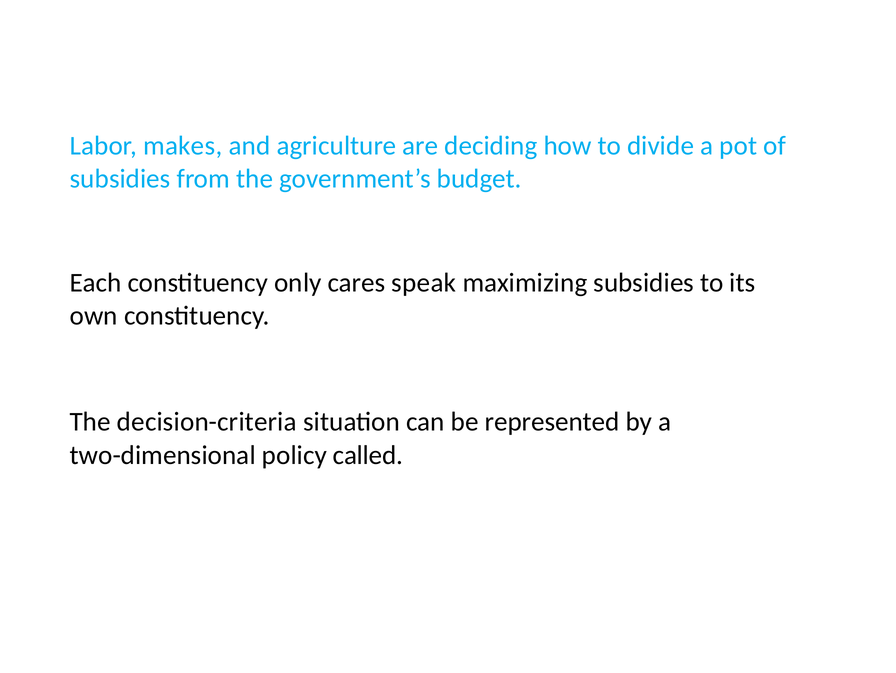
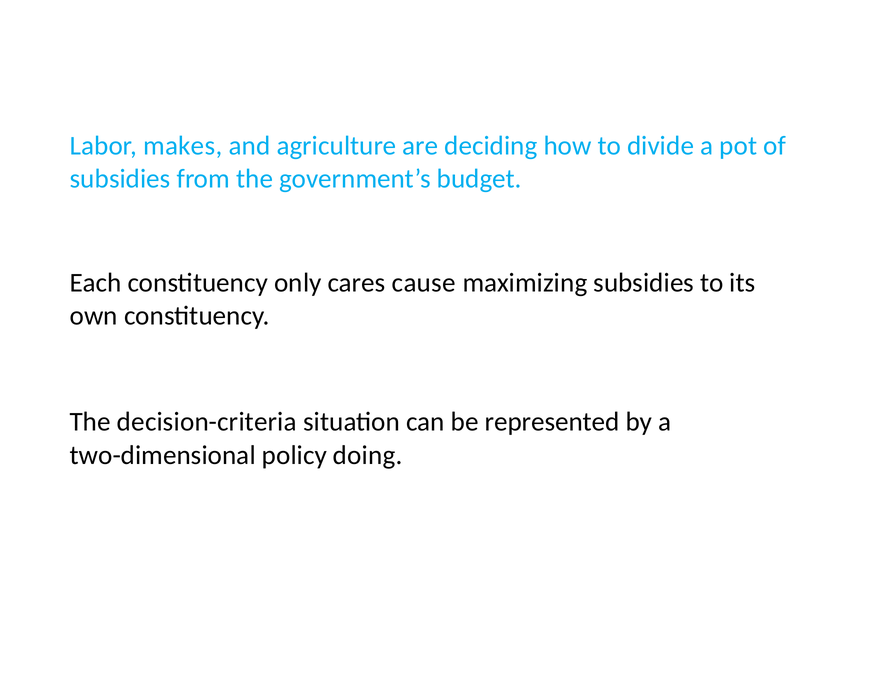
speak: speak -> cause
called: called -> doing
